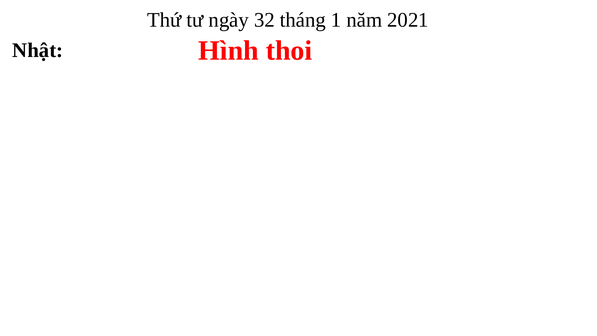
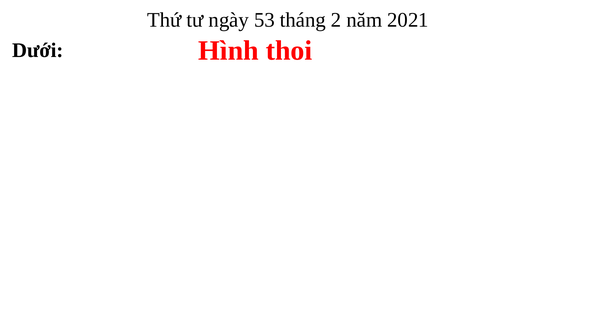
32: 32 -> 53
1: 1 -> 2
Nhật: Nhật -> Dưới
